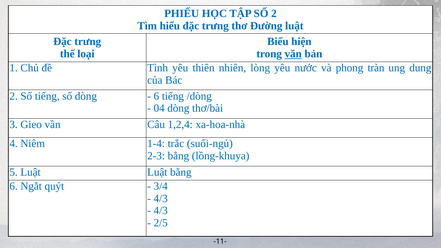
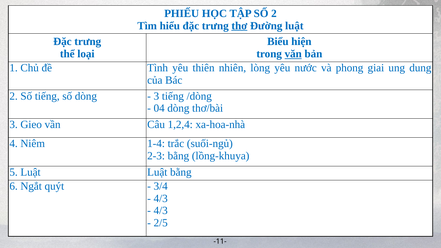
thơ underline: none -> present
tràn: tràn -> giai
6 at (156, 96): 6 -> 3
